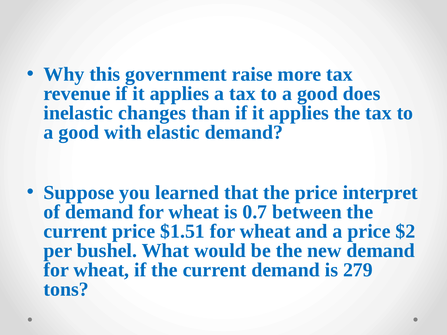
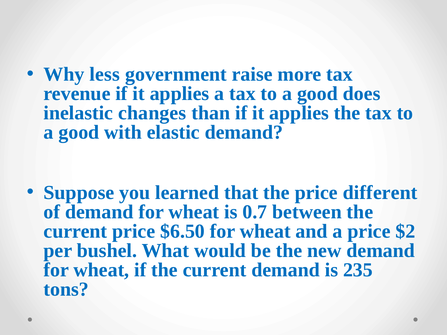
this: this -> less
interpret: interpret -> different
$1.51: $1.51 -> $6.50
279: 279 -> 235
